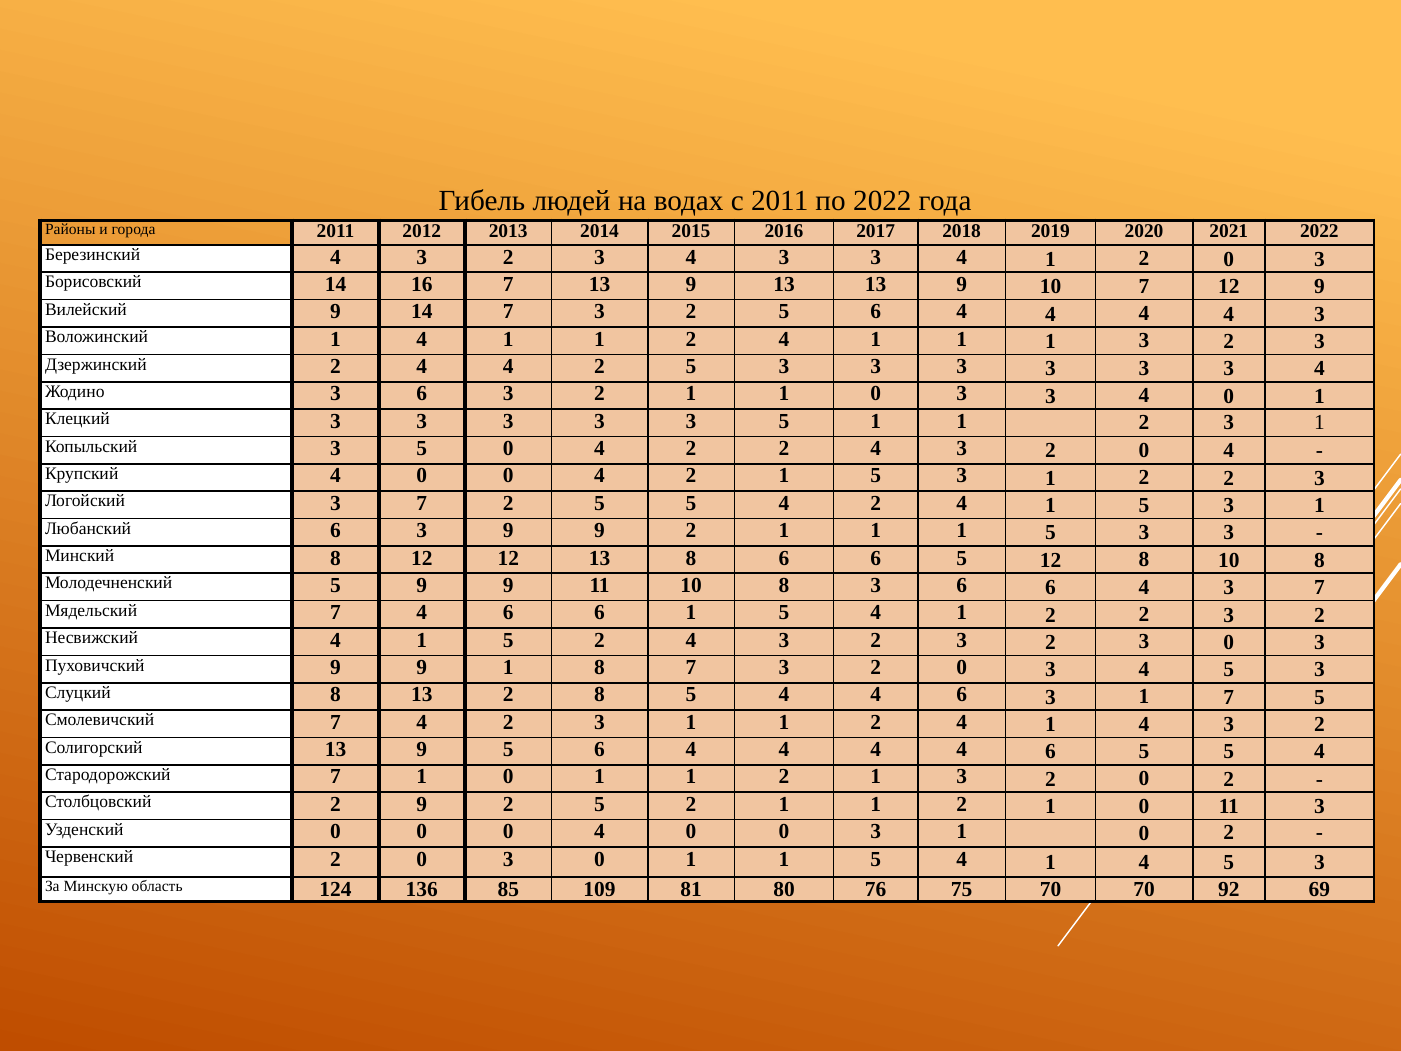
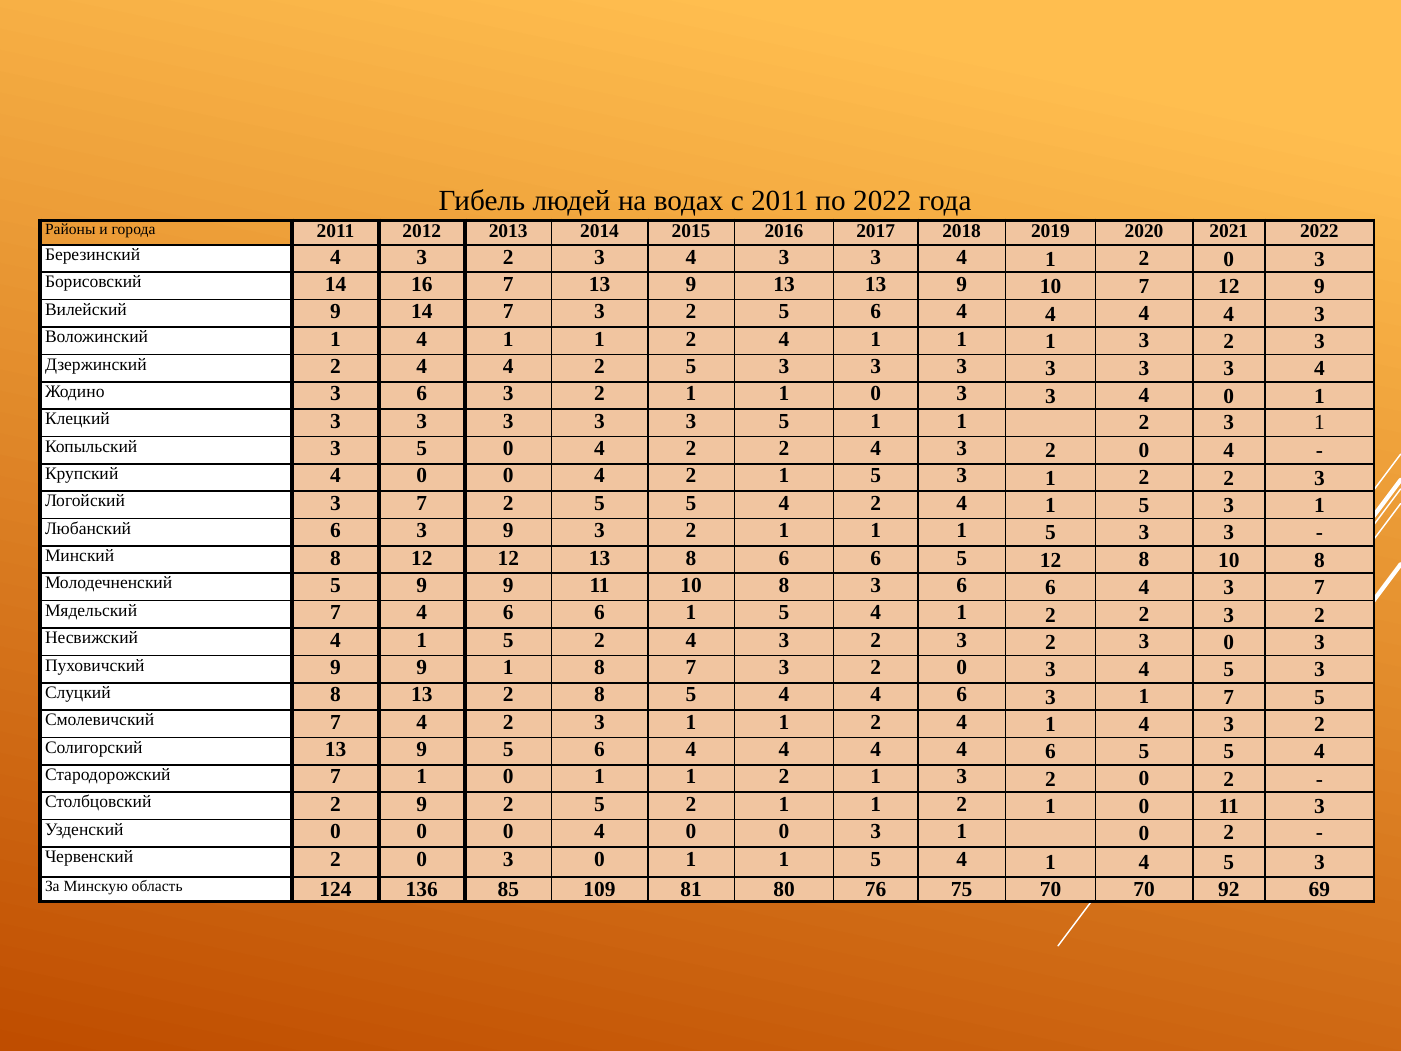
3 9 9: 9 -> 3
